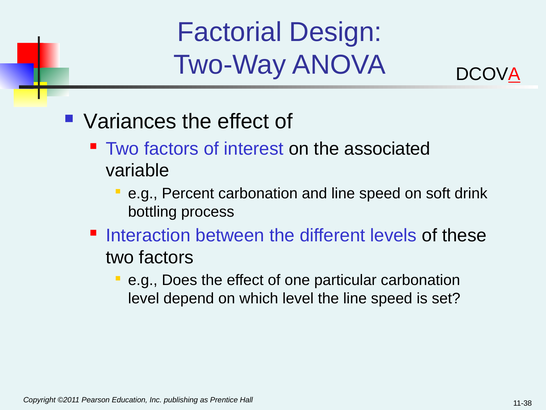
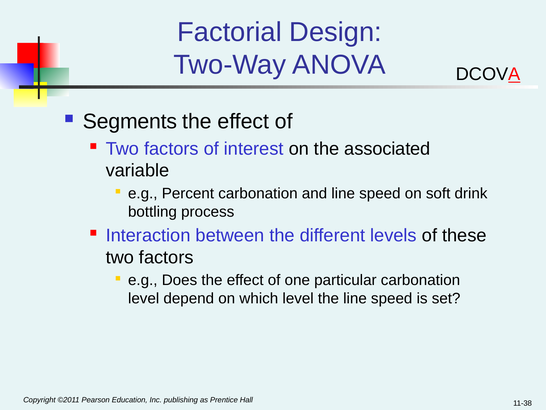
Variances: Variances -> Segments
